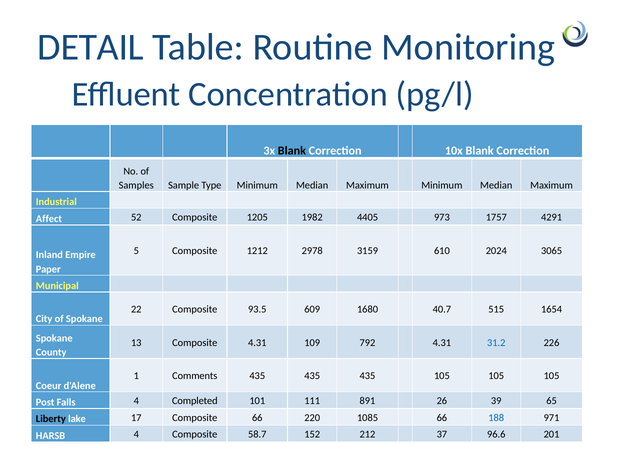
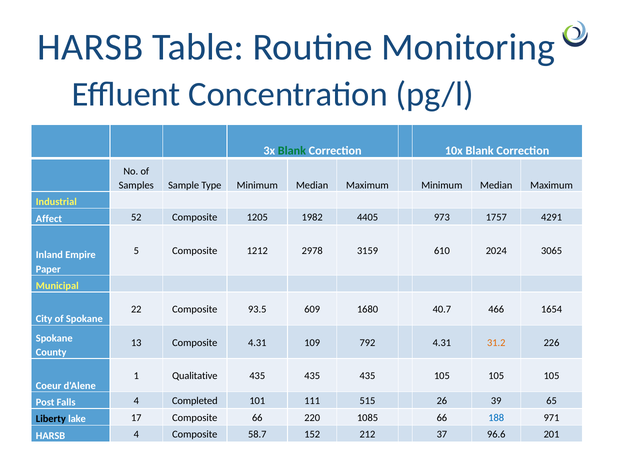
DETAIL at (91, 47): DETAIL -> HARSB
Blank at (292, 151) colour: black -> green
515: 515 -> 466
31.2 colour: blue -> orange
Comments: Comments -> Qualitative
891: 891 -> 515
